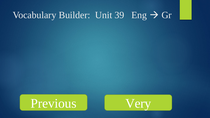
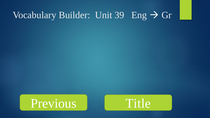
Very: Very -> Title
